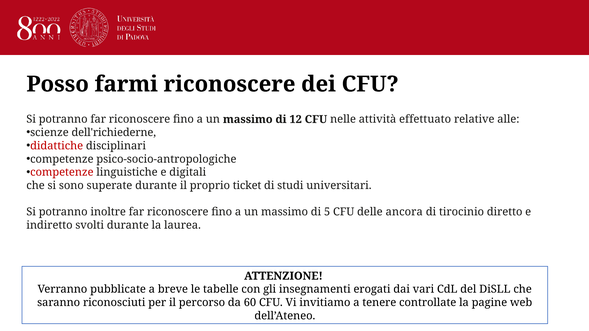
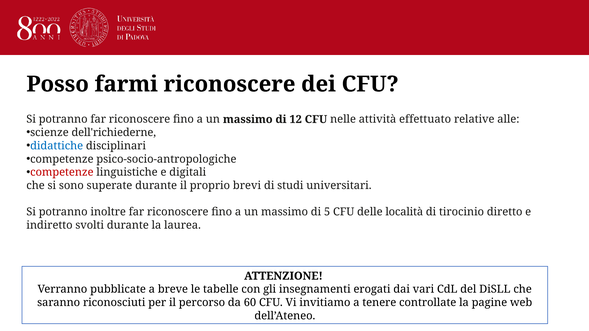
didattiche colour: red -> blue
ticket: ticket -> brevi
ancora: ancora -> località
